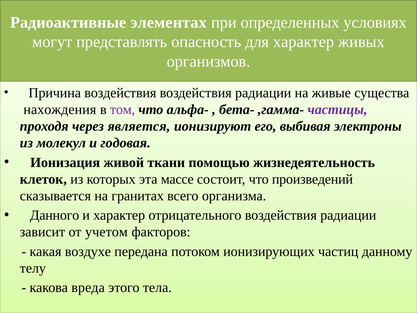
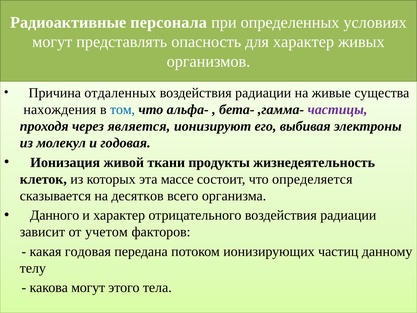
элементах: элементах -> персонала
Причина воздействия: воздействия -> отдаленных
том colour: purple -> blue
помощью: помощью -> продукты
произведений: произведений -> определяется
гранитах: гранитах -> десятков
какая воздухе: воздухе -> годовая
какова вреда: вреда -> могут
